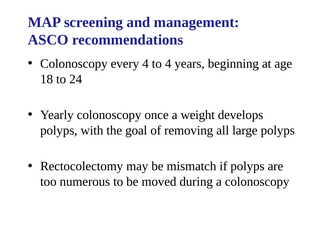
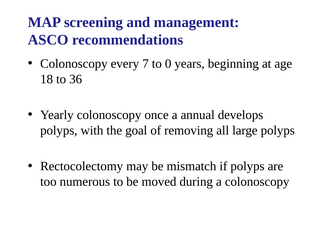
every 4: 4 -> 7
to 4: 4 -> 0
24: 24 -> 36
weight: weight -> annual
